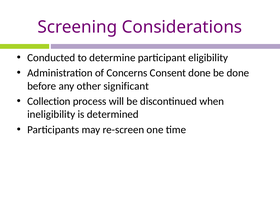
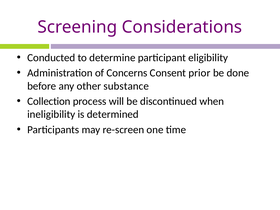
Consent done: done -> prior
significant: significant -> substance
